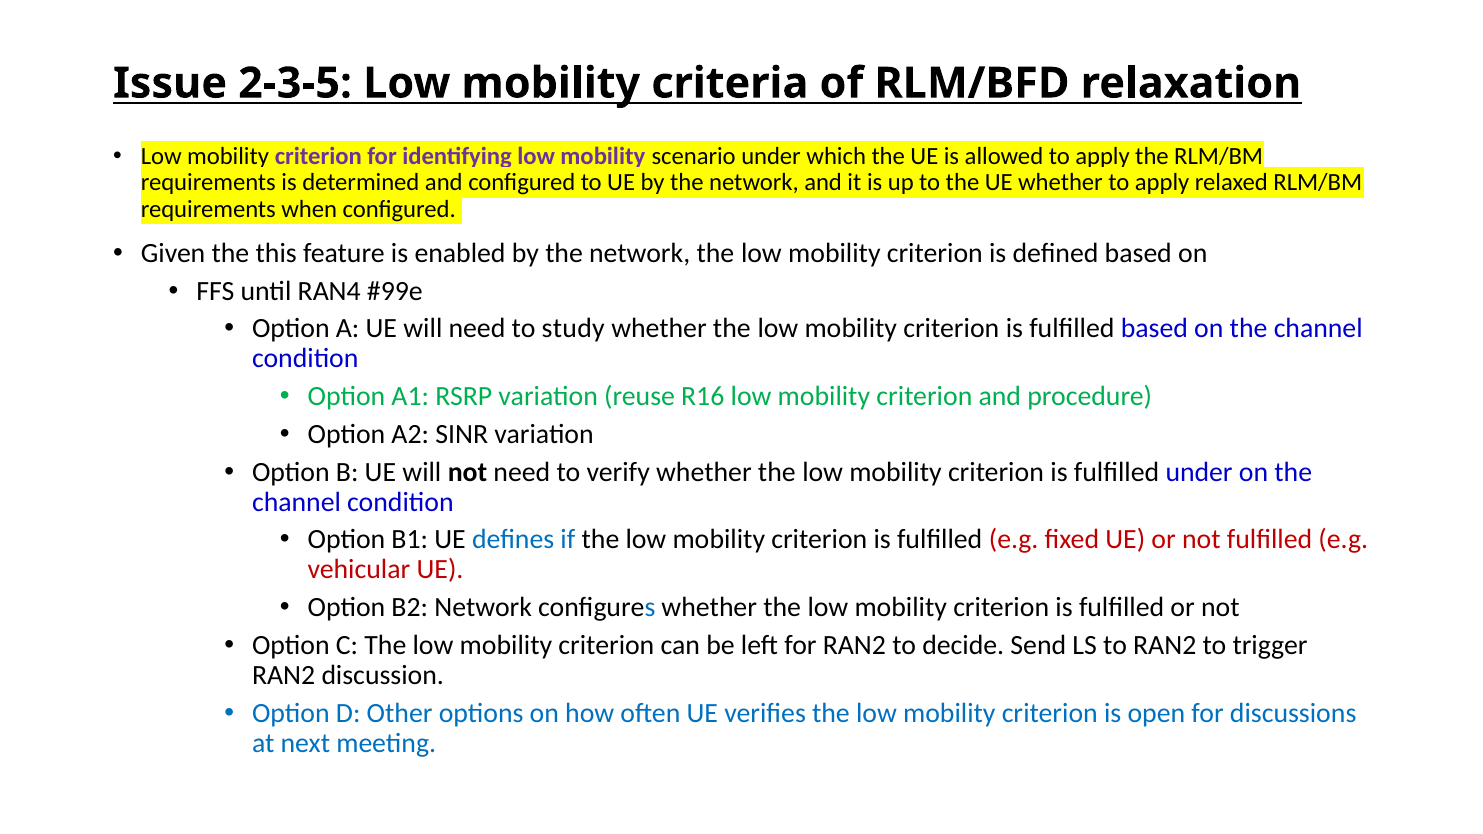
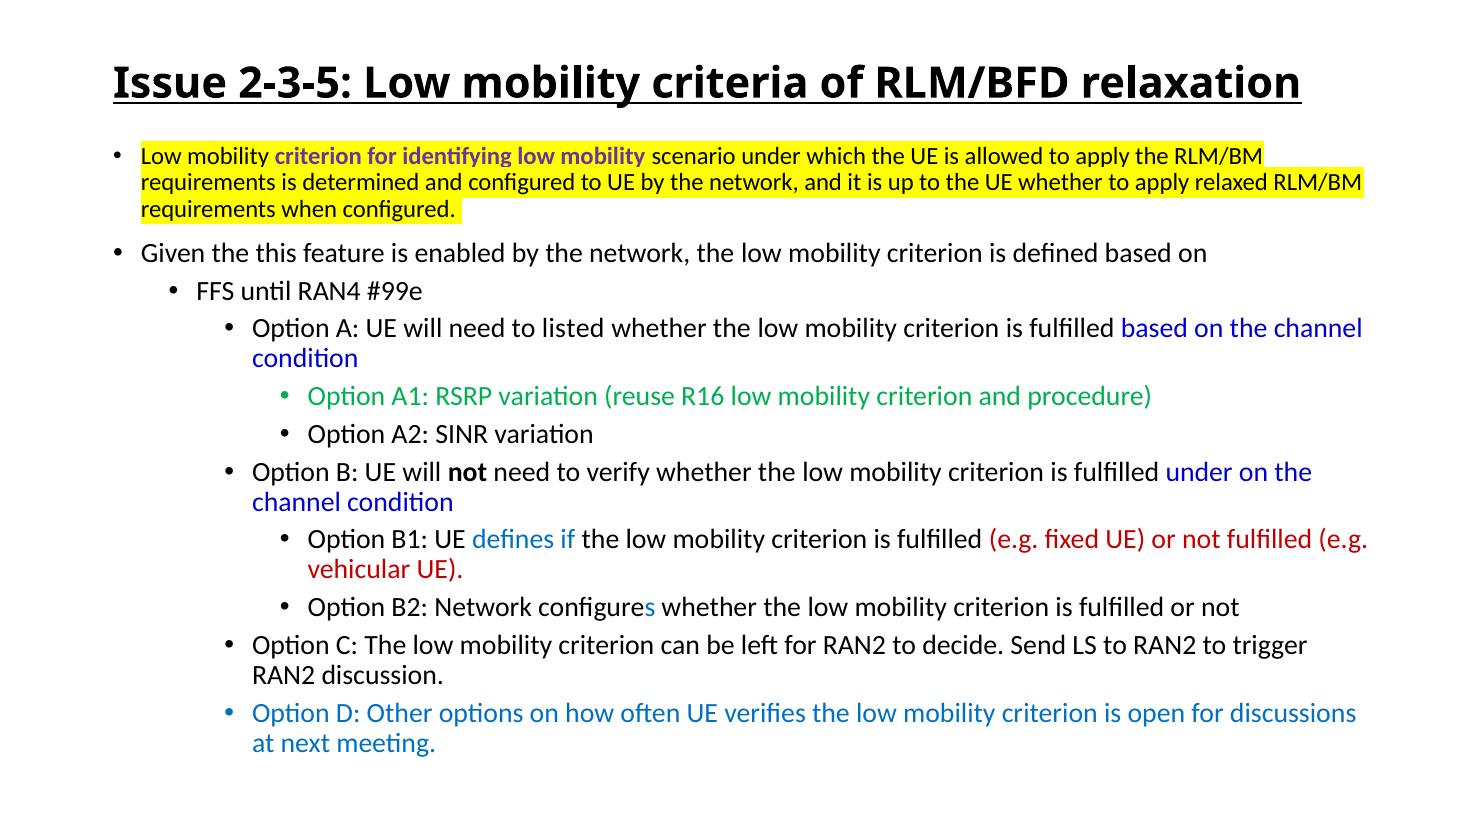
study: study -> listed
